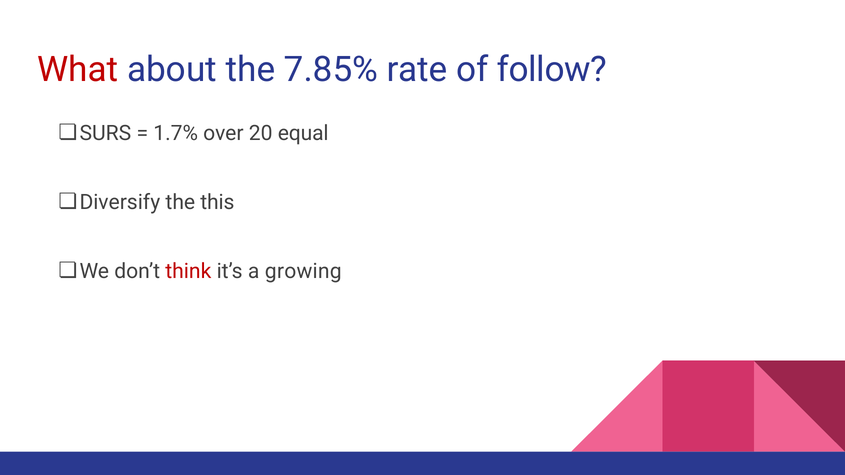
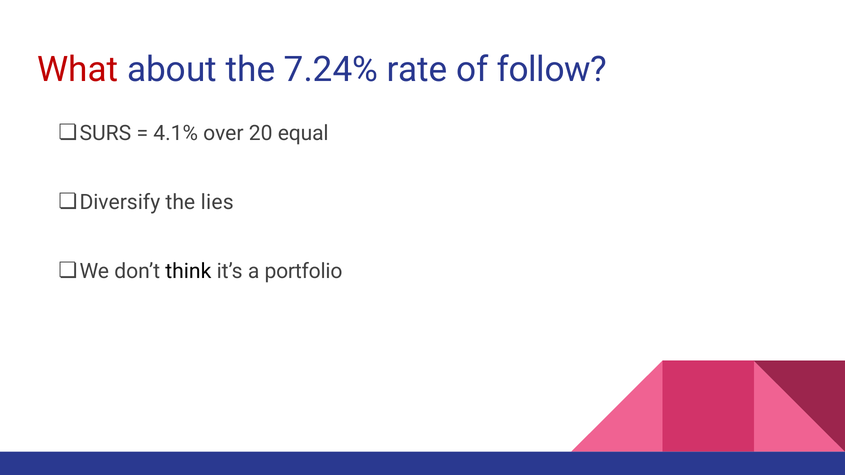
7.85%: 7.85% -> 7.24%
1.7%: 1.7% -> 4.1%
this: this -> lies
think colour: red -> black
growing: growing -> portfolio
